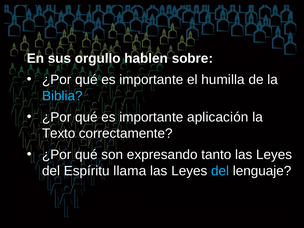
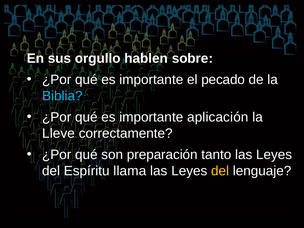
humilla: humilla -> pecado
Texto: Texto -> Lleve
expresando: expresando -> preparación
del at (220, 171) colour: light blue -> yellow
